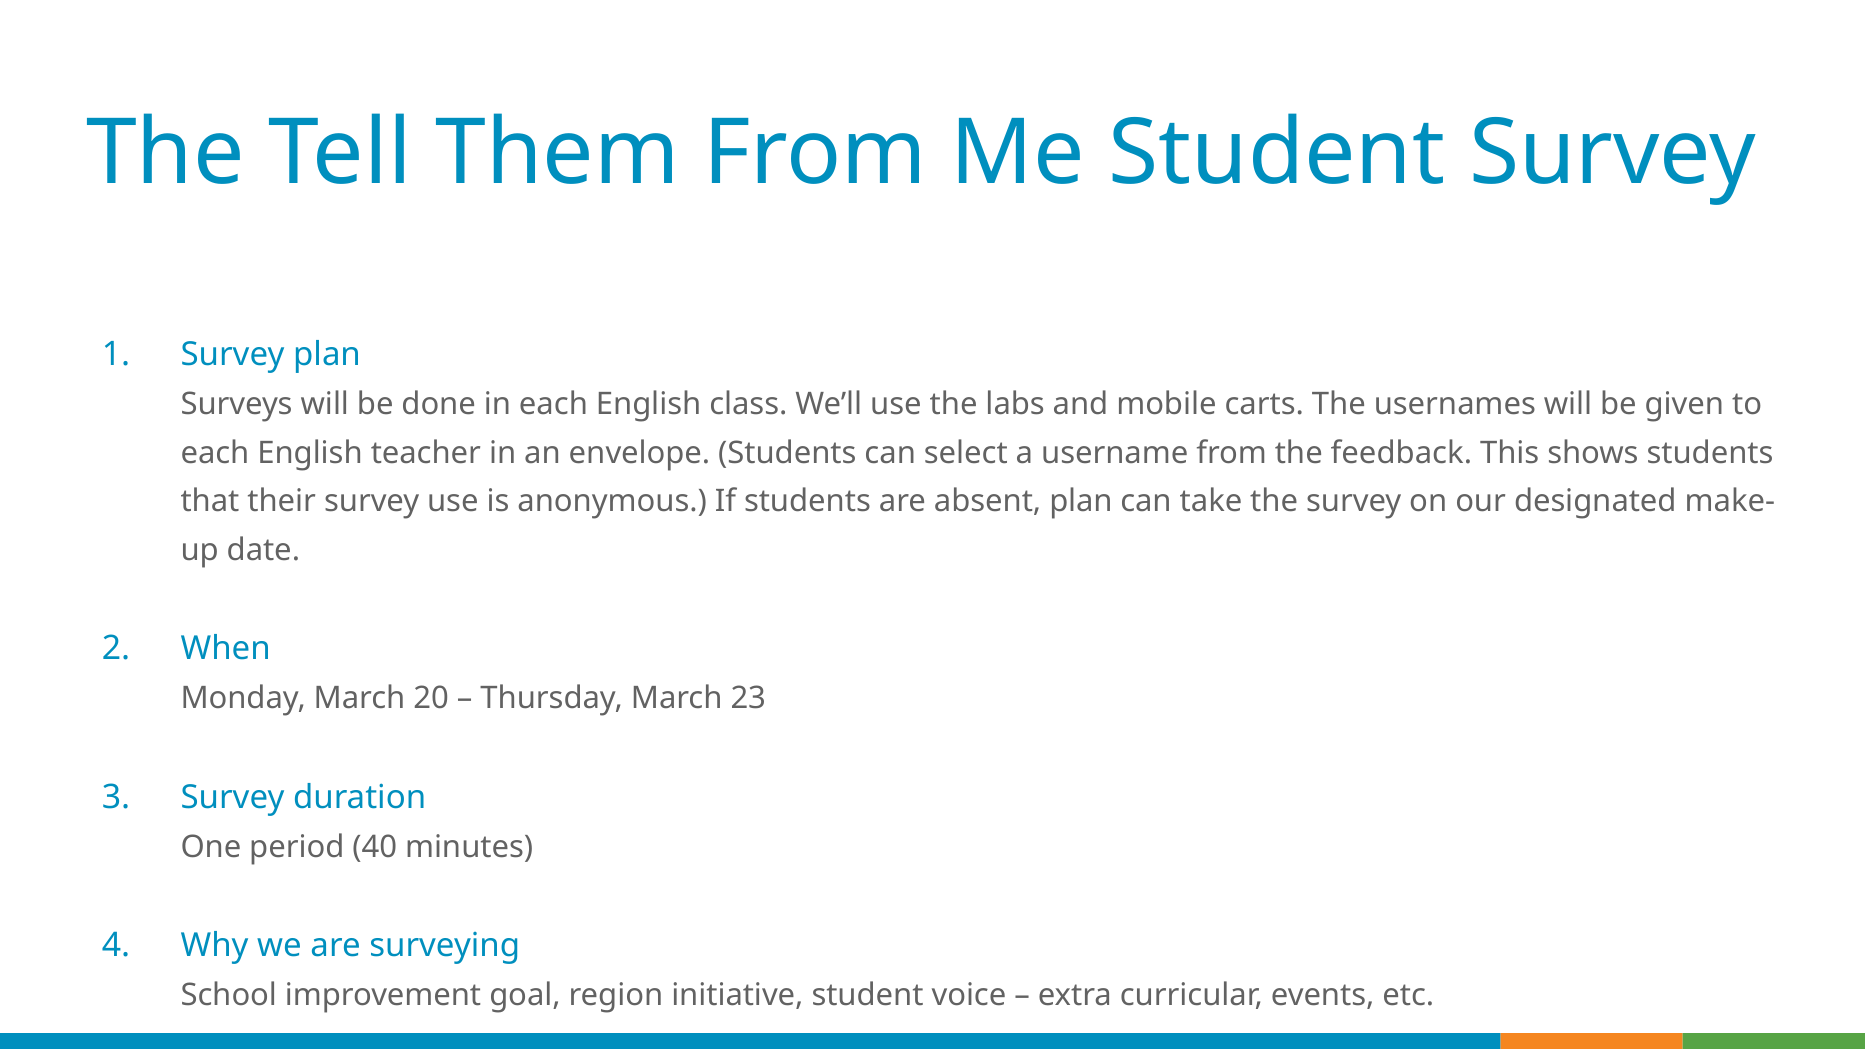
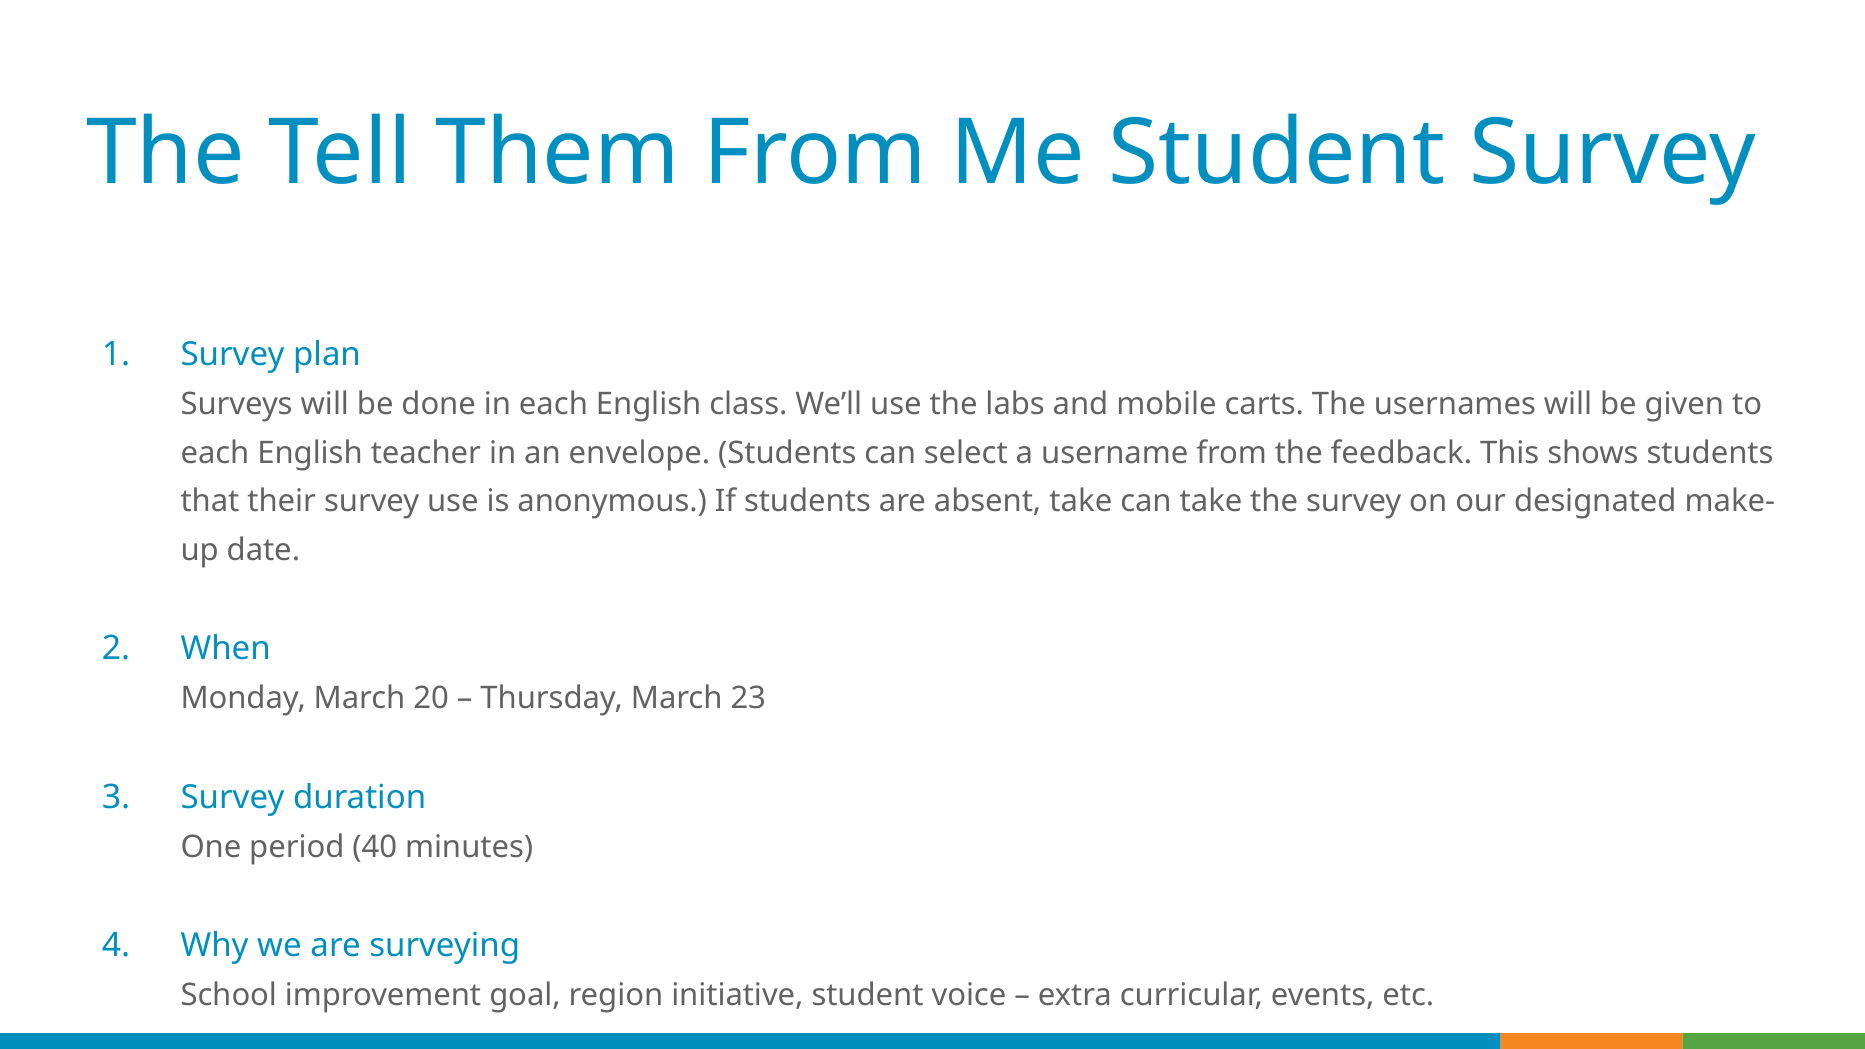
absent plan: plan -> take
